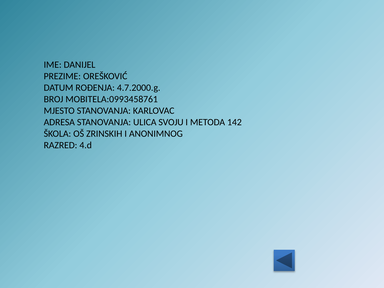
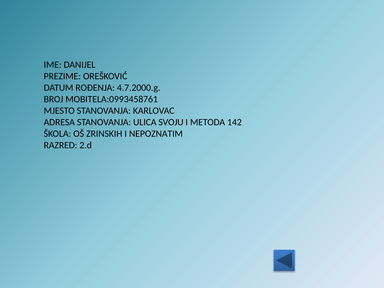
ANONIMNOG: ANONIMNOG -> NEPOZNATIM
4.d: 4.d -> 2.d
